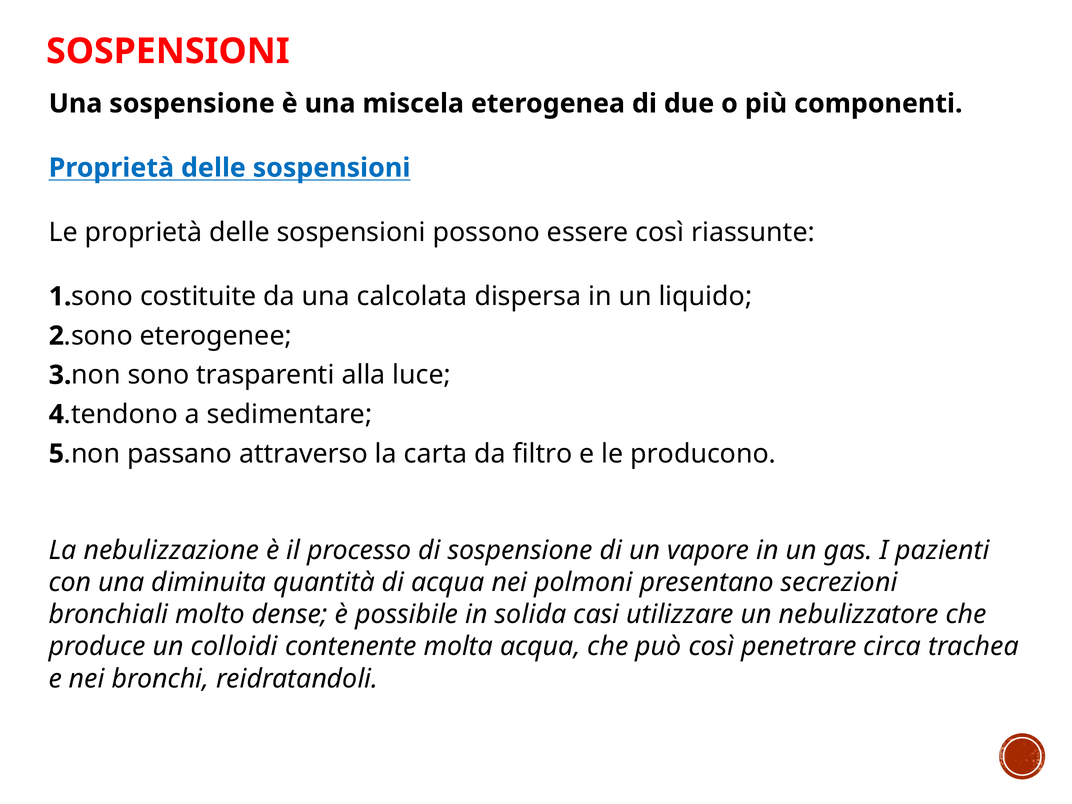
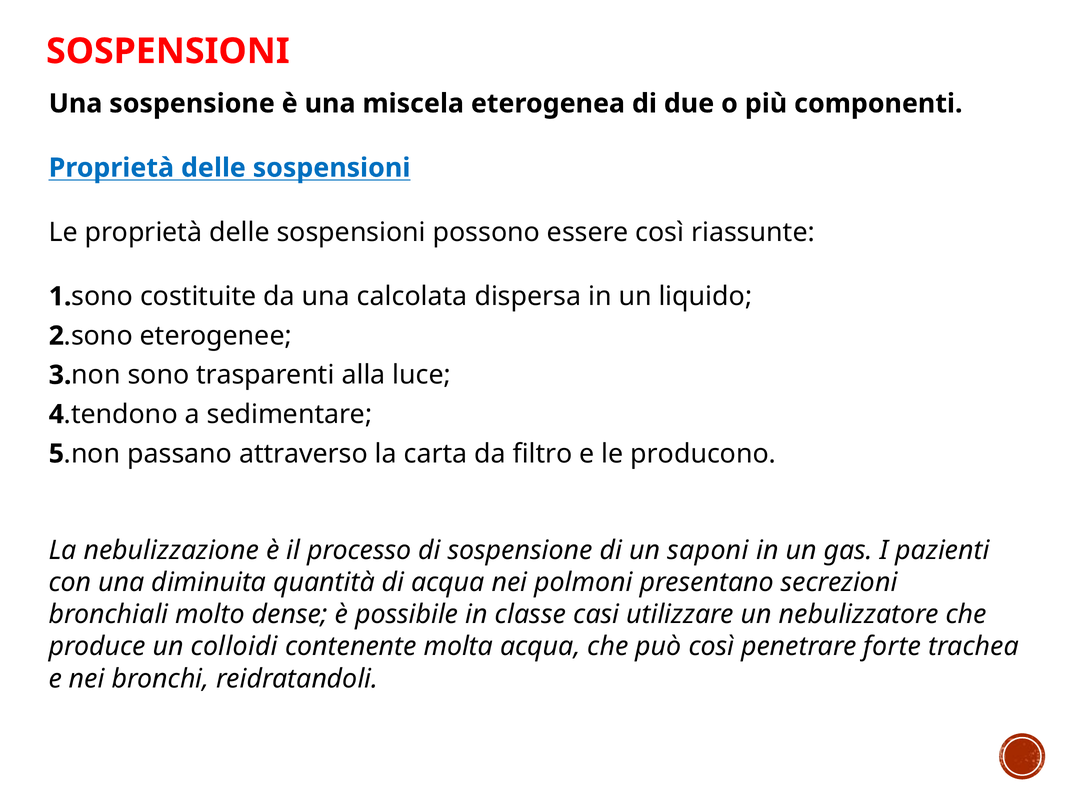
vapore: vapore -> saponi
solida: solida -> classe
circa: circa -> forte
